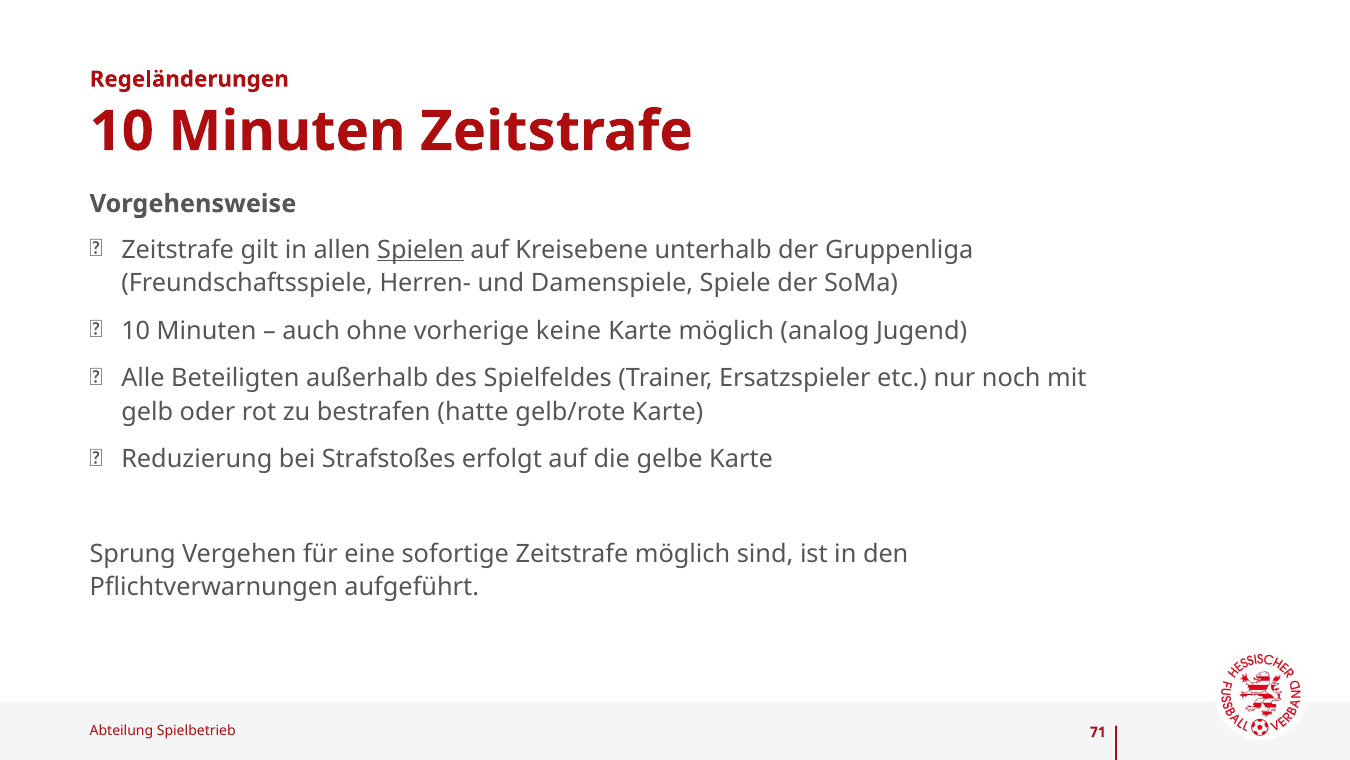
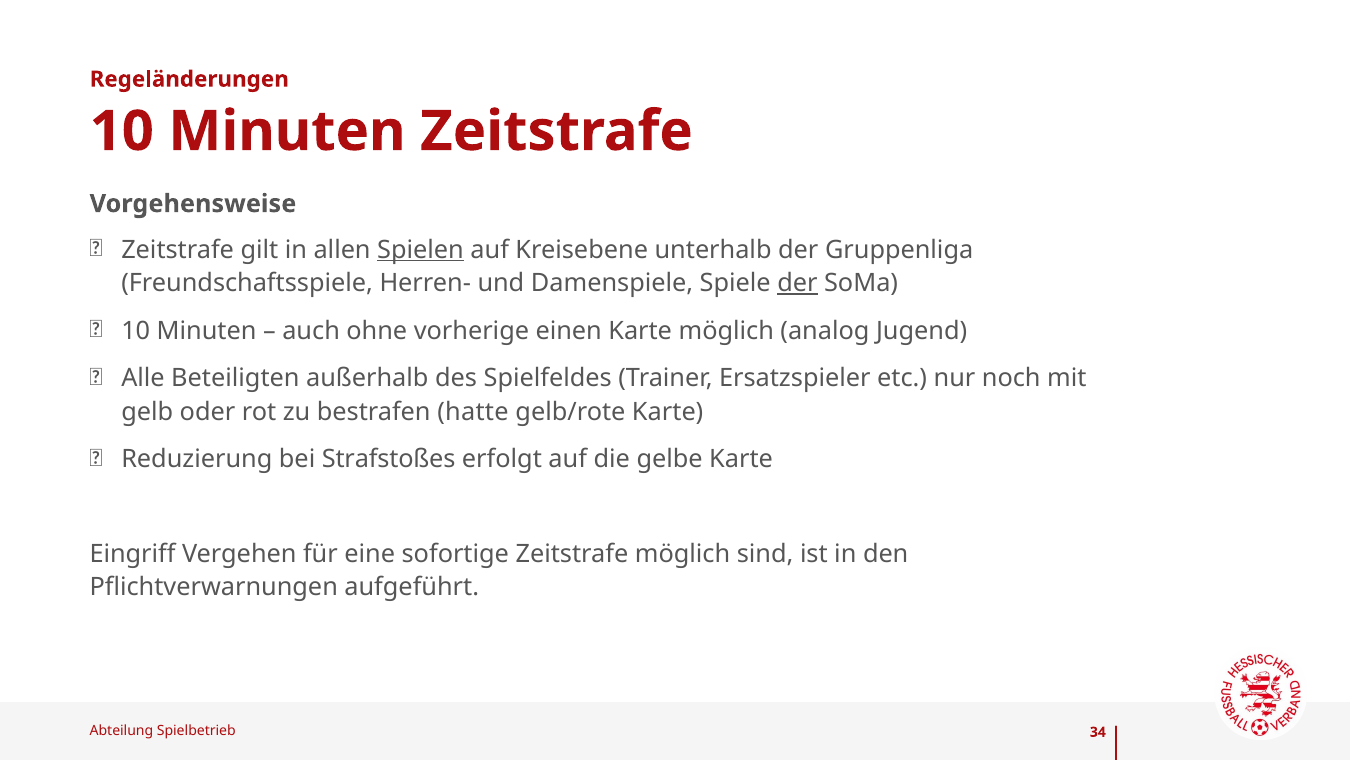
der at (797, 283) underline: none -> present
keine: keine -> einen
Sprung: Sprung -> Eingriff
71: 71 -> 34
